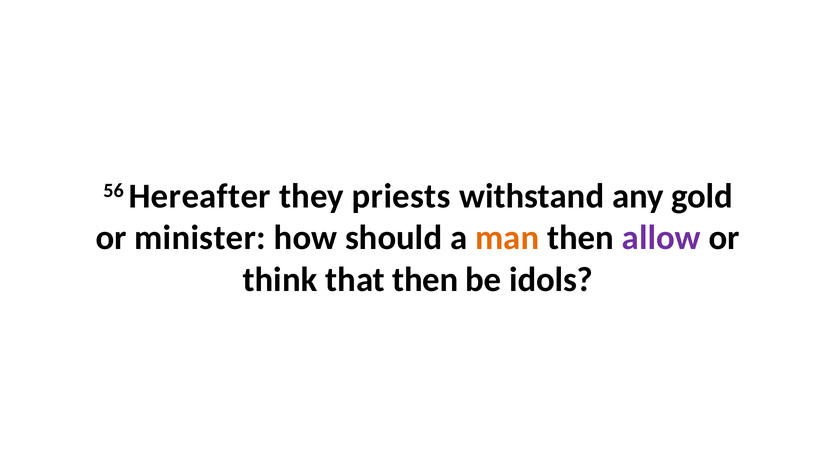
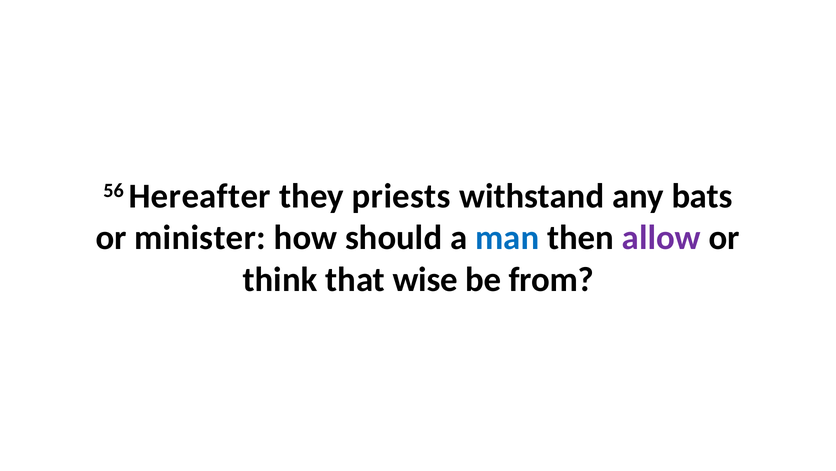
gold: gold -> bats
man colour: orange -> blue
that then: then -> wise
idols: idols -> from
